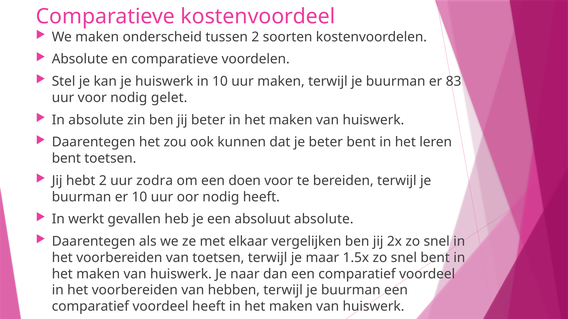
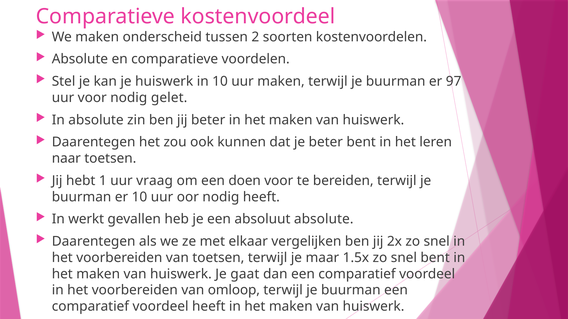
83: 83 -> 97
bent at (66, 159): bent -> naar
hebt 2: 2 -> 1
zodra: zodra -> vraag
naar: naar -> gaat
hebben: hebben -> omloop
